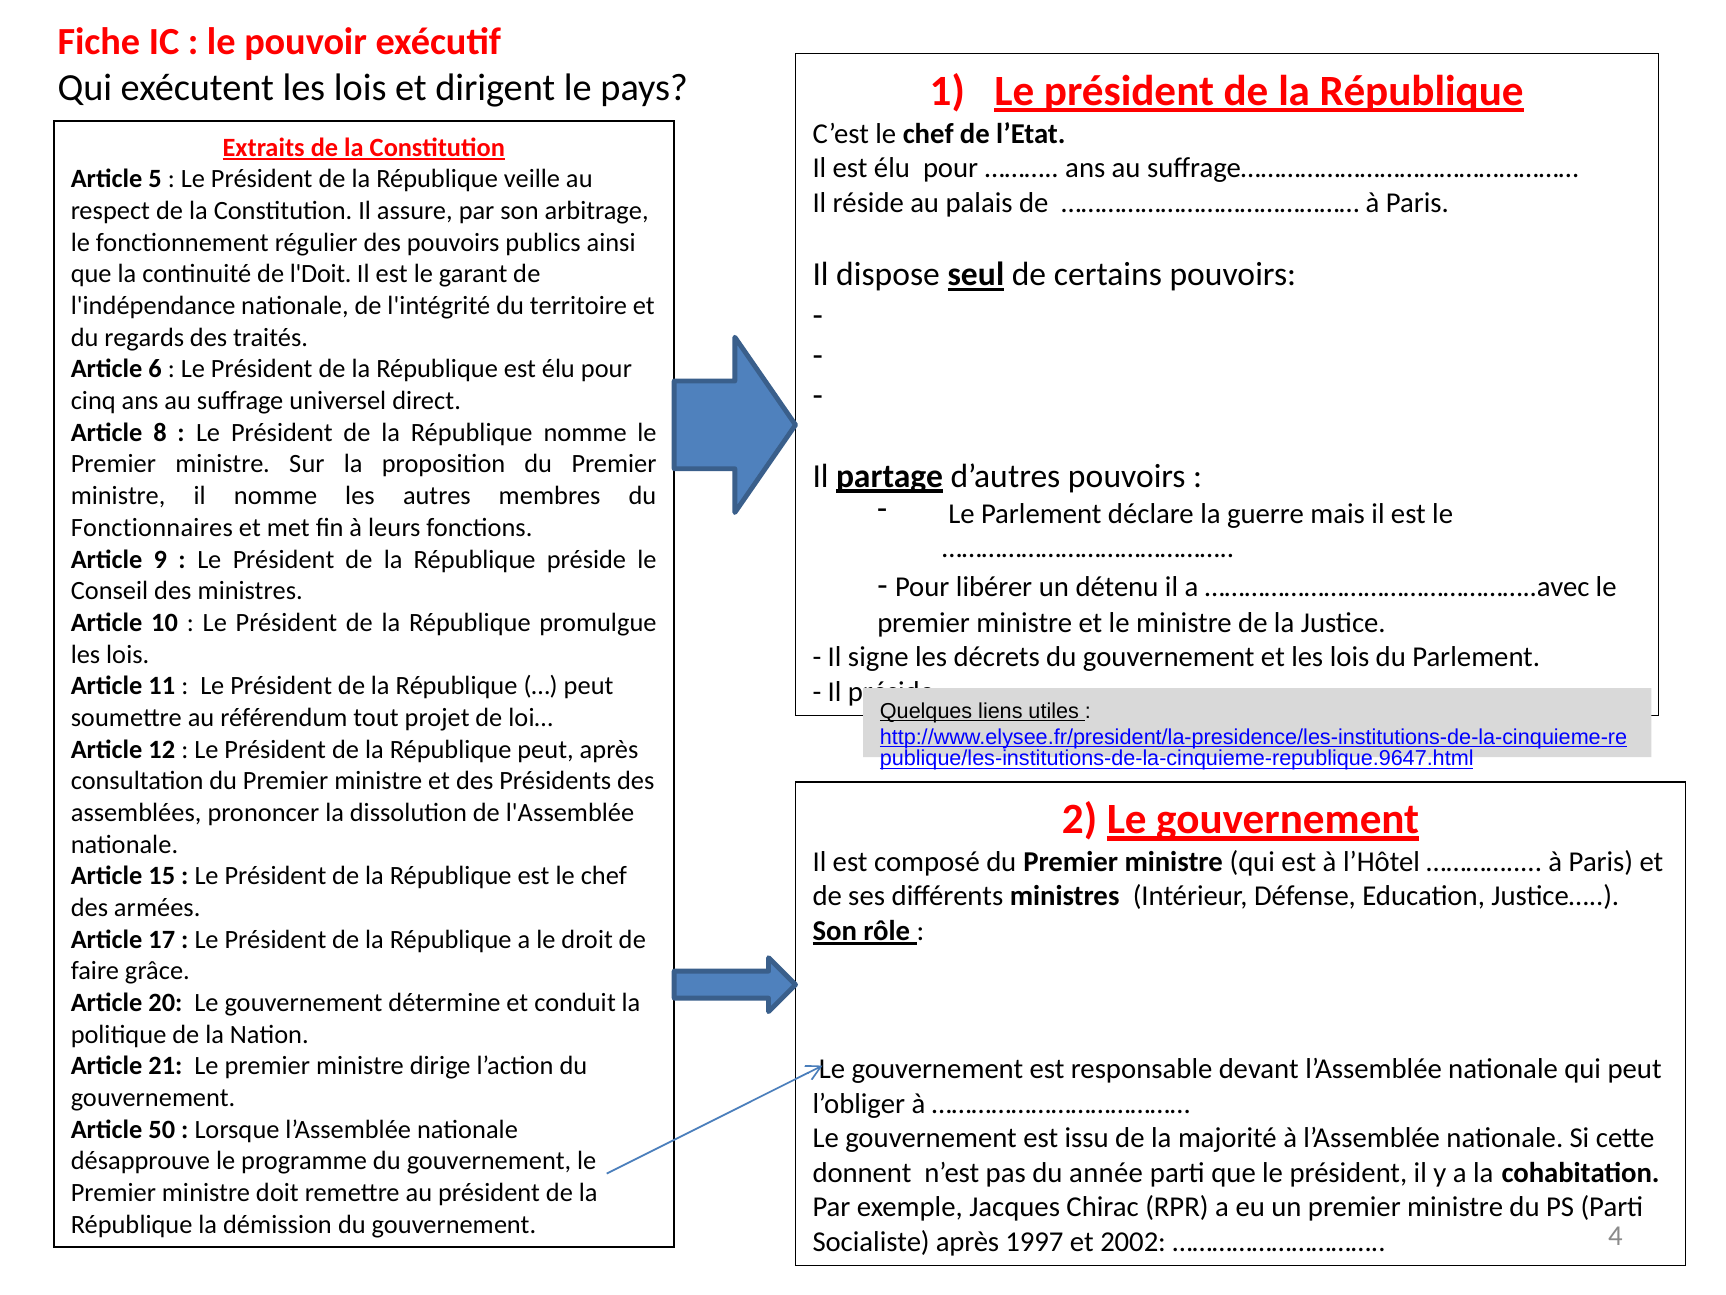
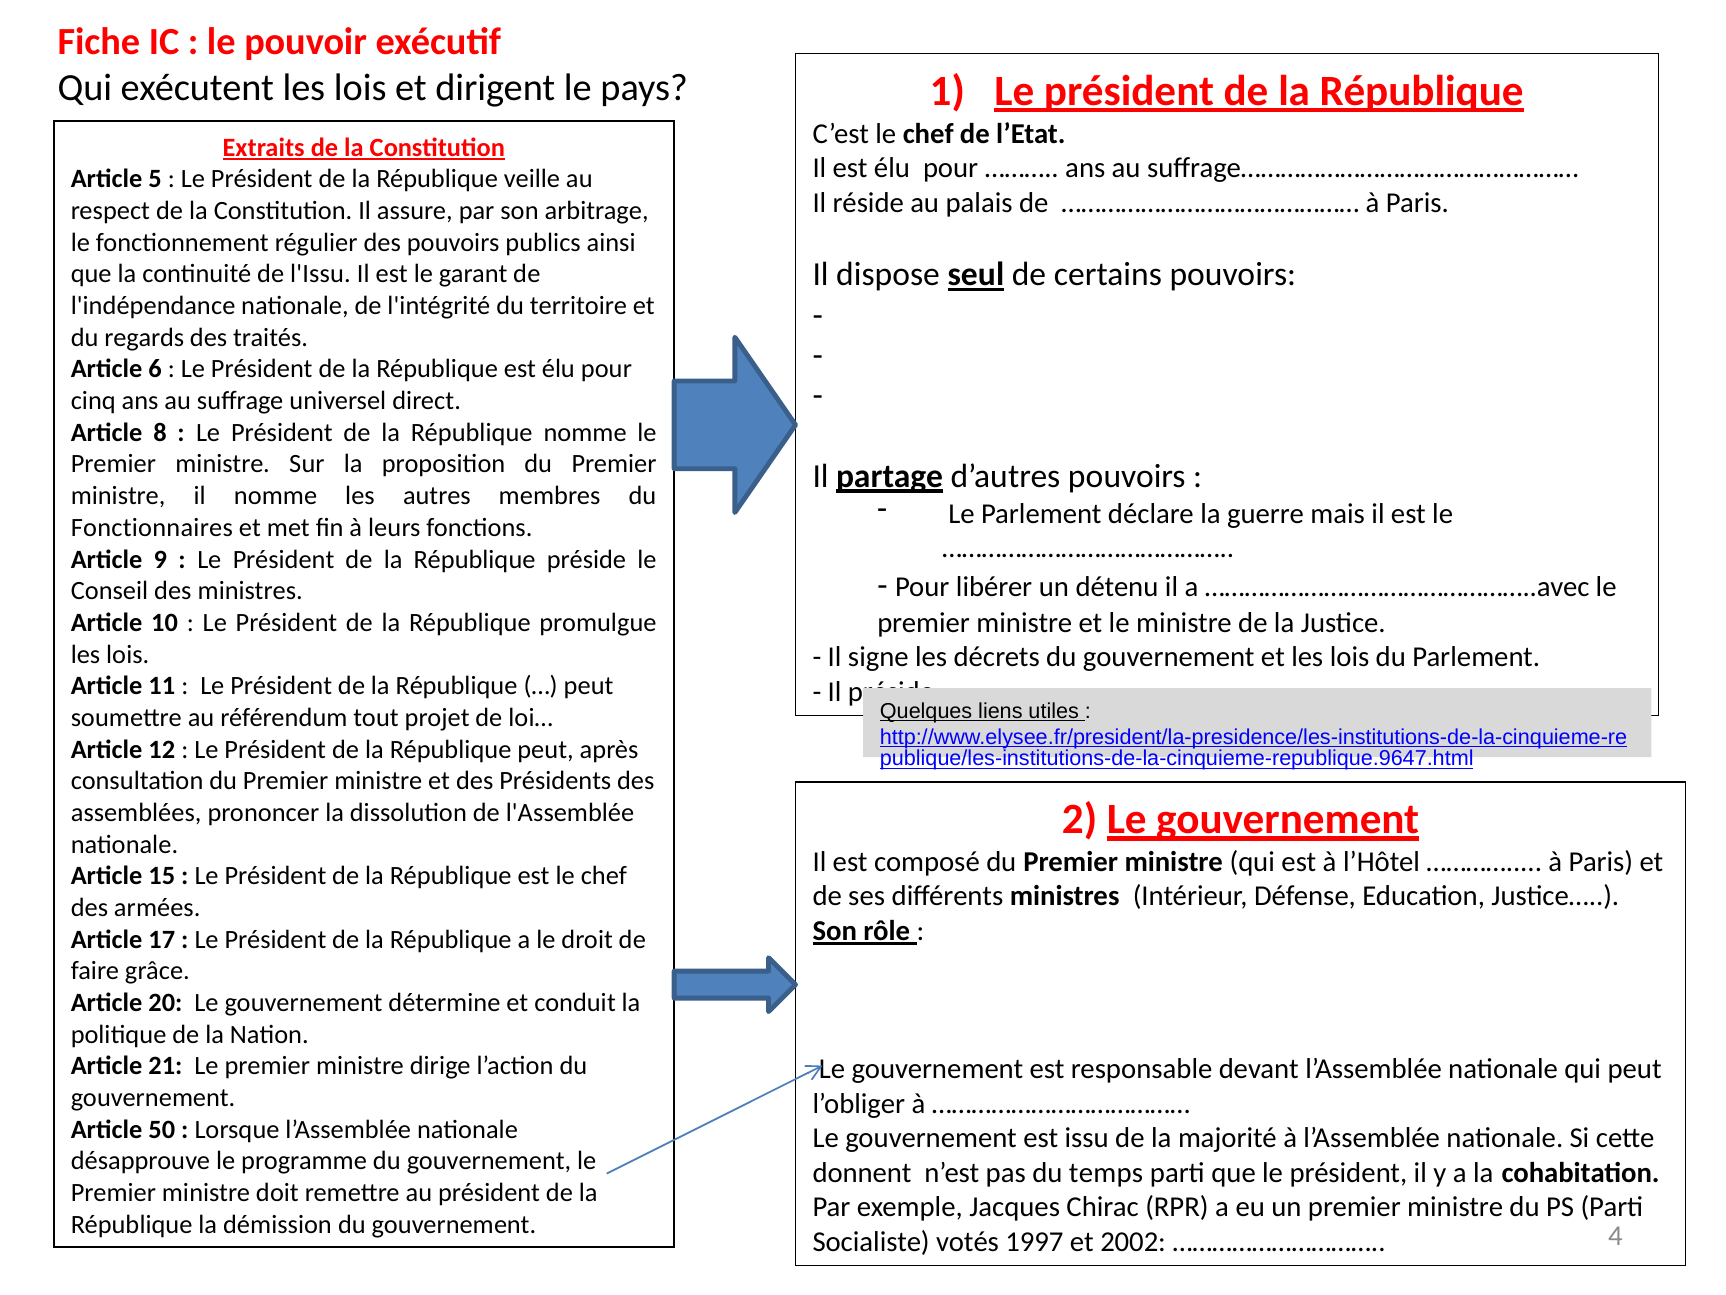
l'Doit: l'Doit -> l'Issu
année: année -> temps
Socialiste après: après -> votés
